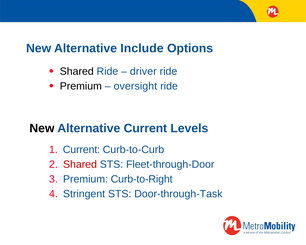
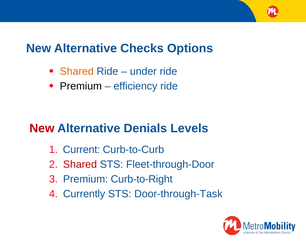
Include: Include -> Checks
Shared at (77, 71) colour: black -> orange
driver: driver -> under
oversight: oversight -> efficiency
New at (42, 128) colour: black -> red
Alternative Current: Current -> Denials
Stringent: Stringent -> Currently
